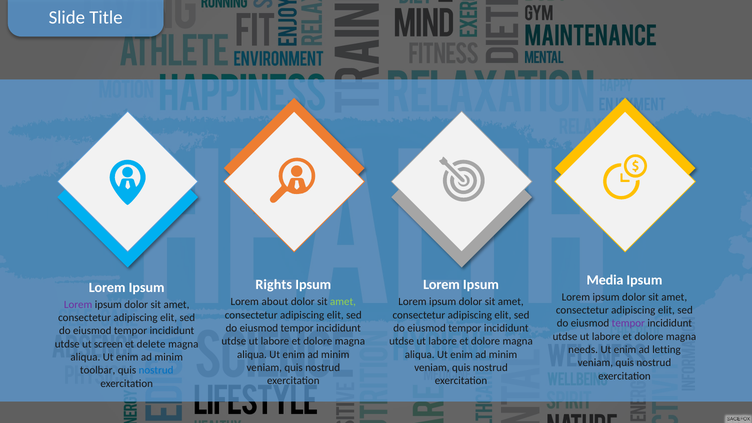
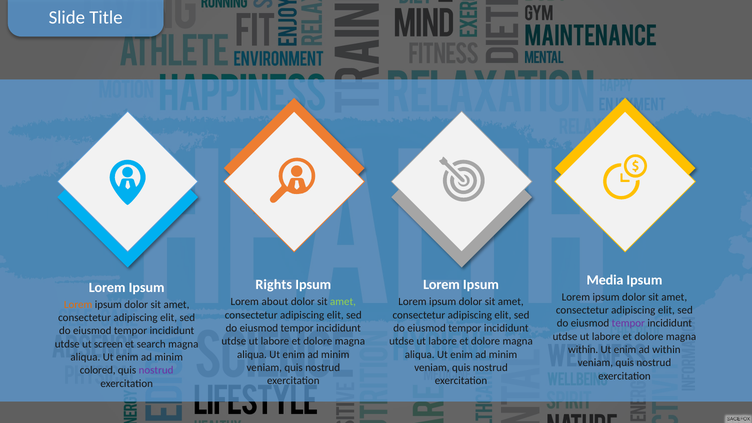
Lorem at (78, 305) colour: purple -> orange
delete: delete -> search
needs at (583, 350): needs -> within
ad letting: letting -> within
toolbar: toolbar -> colored
nostrud at (156, 370) colour: blue -> purple
